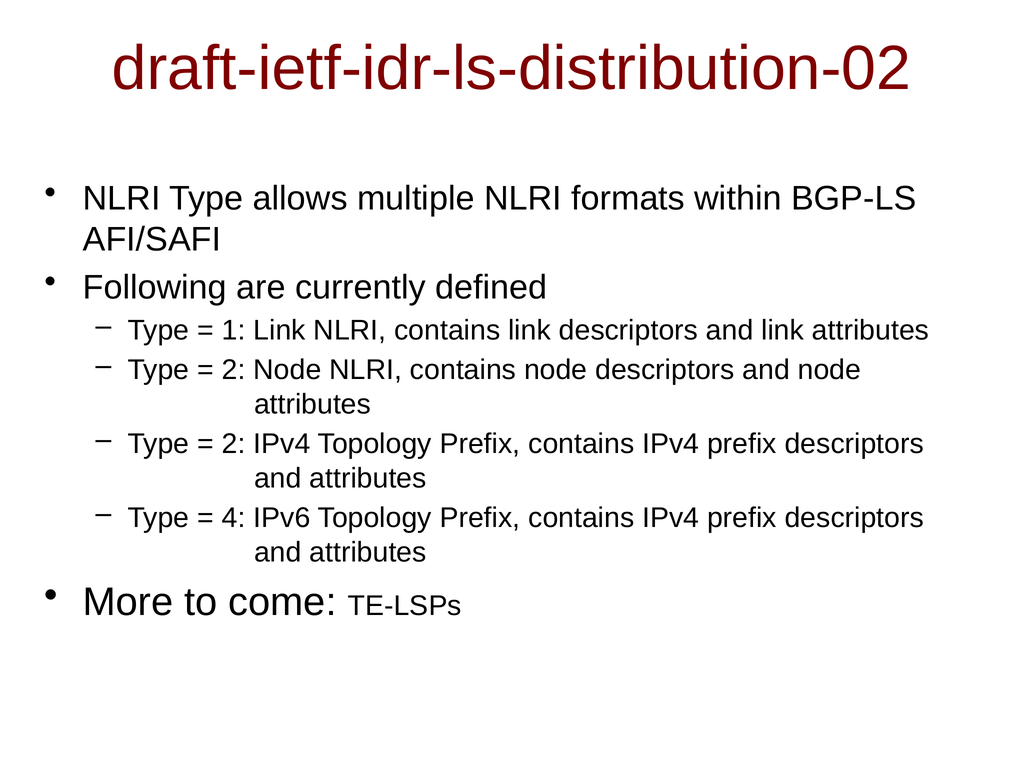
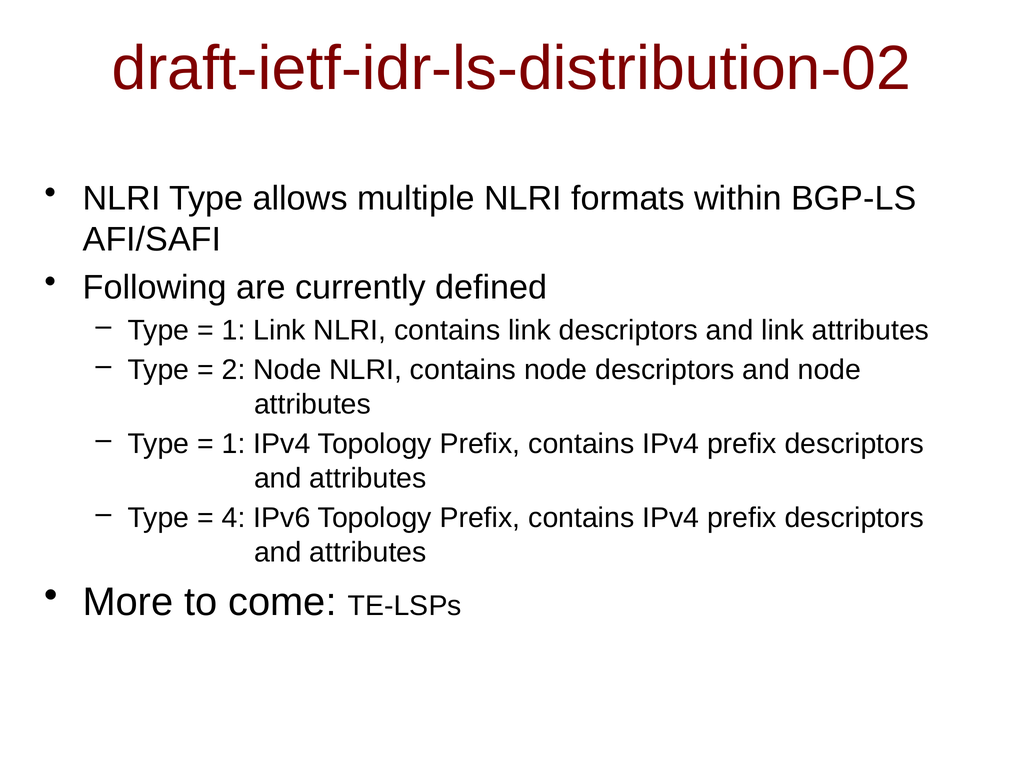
2 at (234, 444): 2 -> 1
